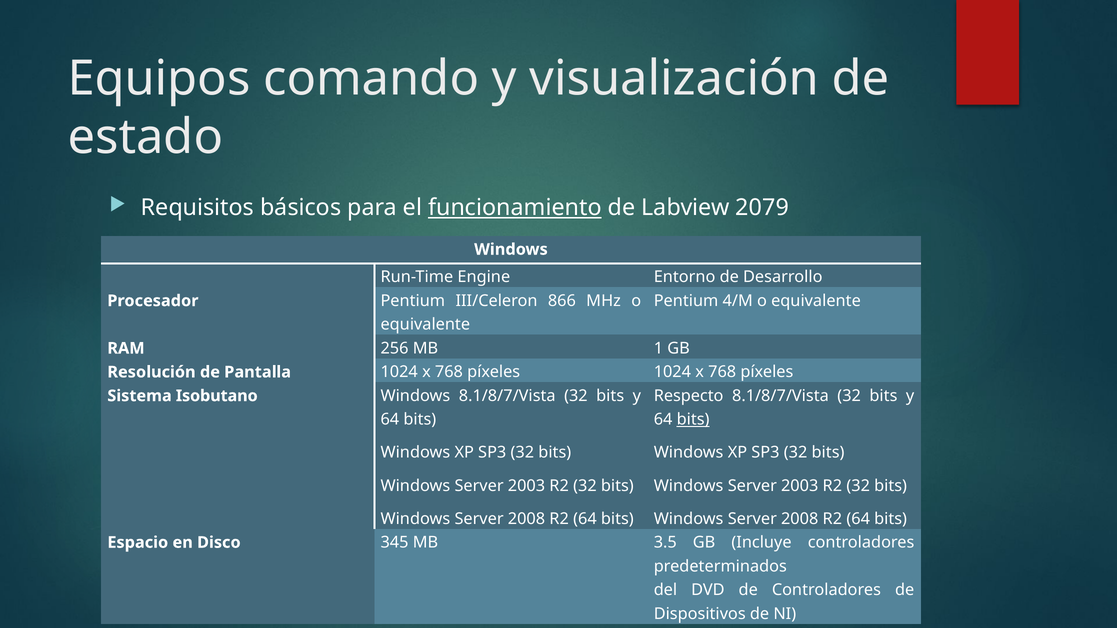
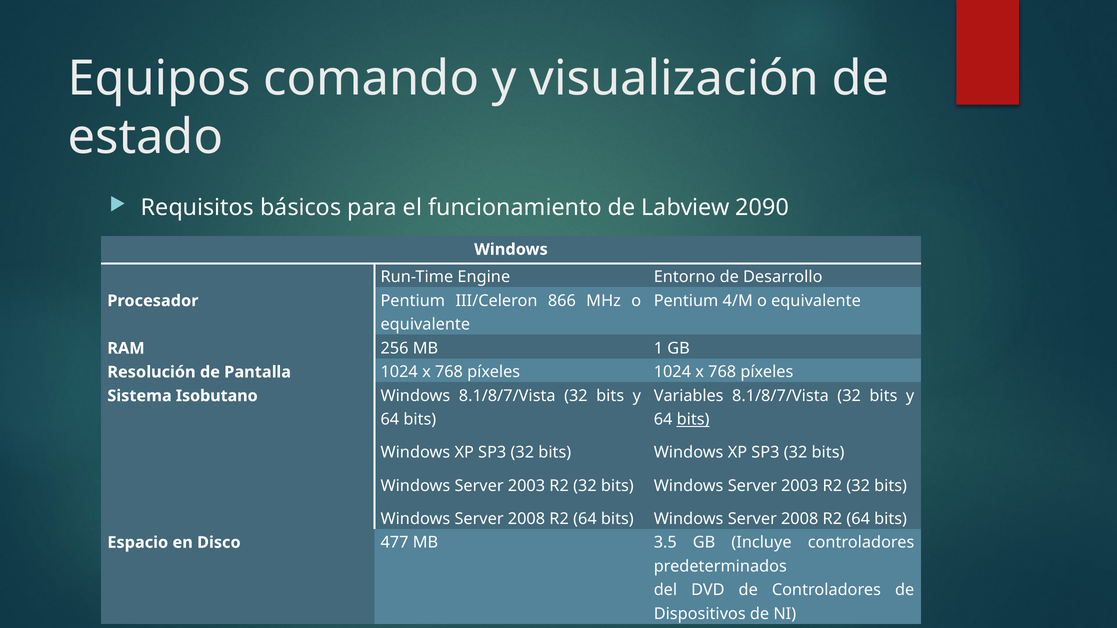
funcionamiento underline: present -> none
2079: 2079 -> 2090
Respecto: Respecto -> Variables
345: 345 -> 477
